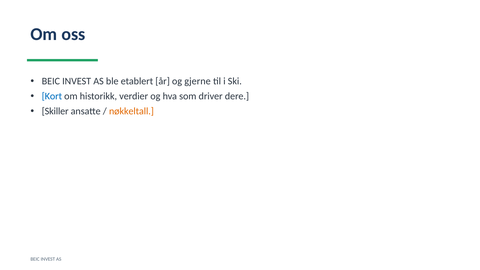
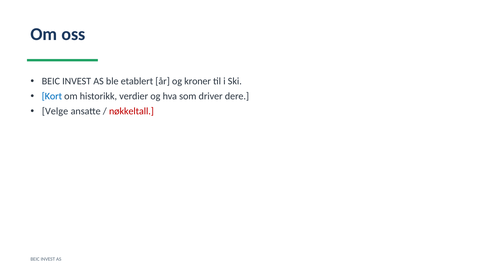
gjerne: gjerne -> kroner
Skiller: Skiller -> Velge
nøkkeltall colour: orange -> red
